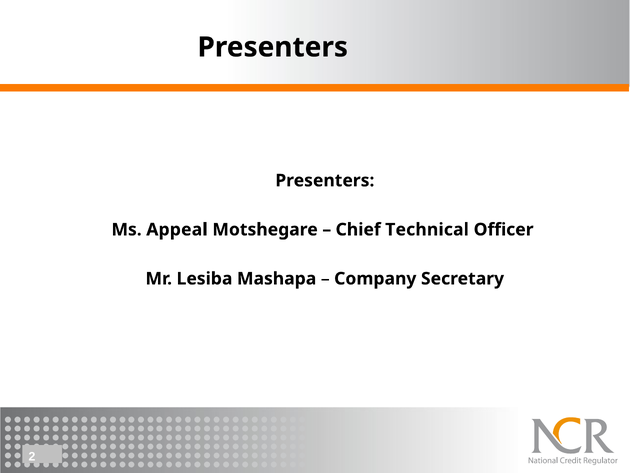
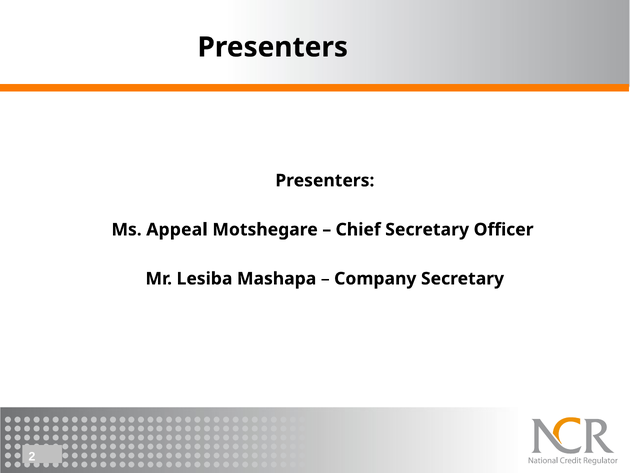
Chief Technical: Technical -> Secretary
